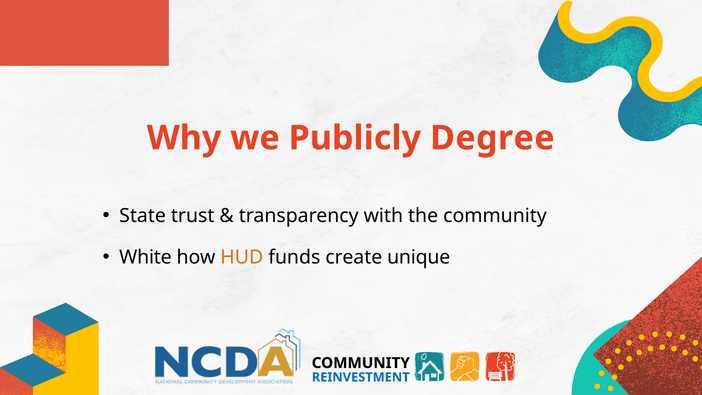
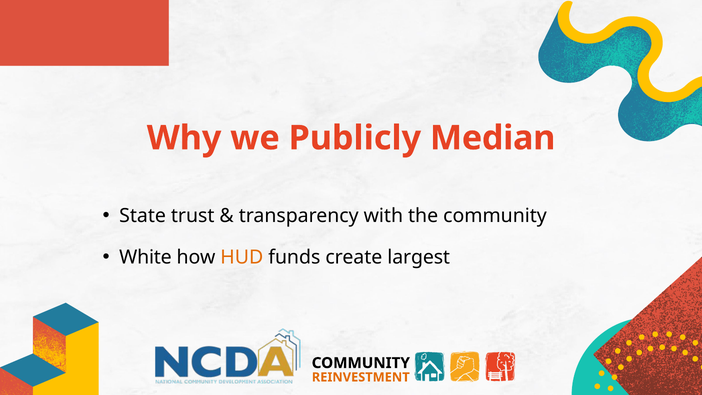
Degree: Degree -> Median
unique: unique -> largest
REINVESTMENT colour: blue -> orange
